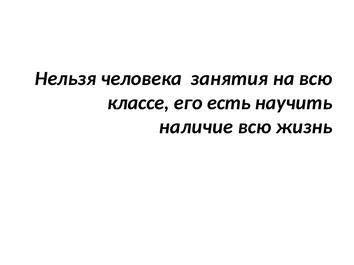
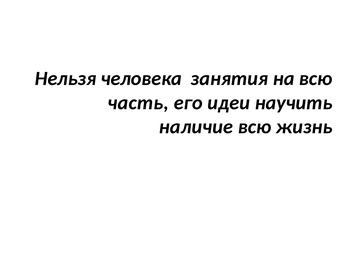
классе: классе -> часть
есть: есть -> идеи
